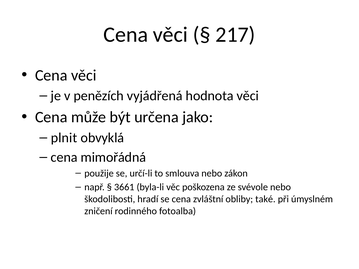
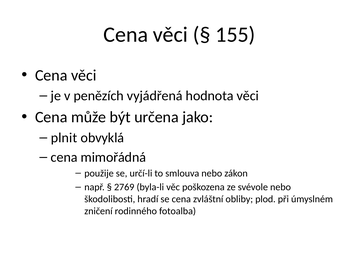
217: 217 -> 155
3661: 3661 -> 2769
také: také -> plod
